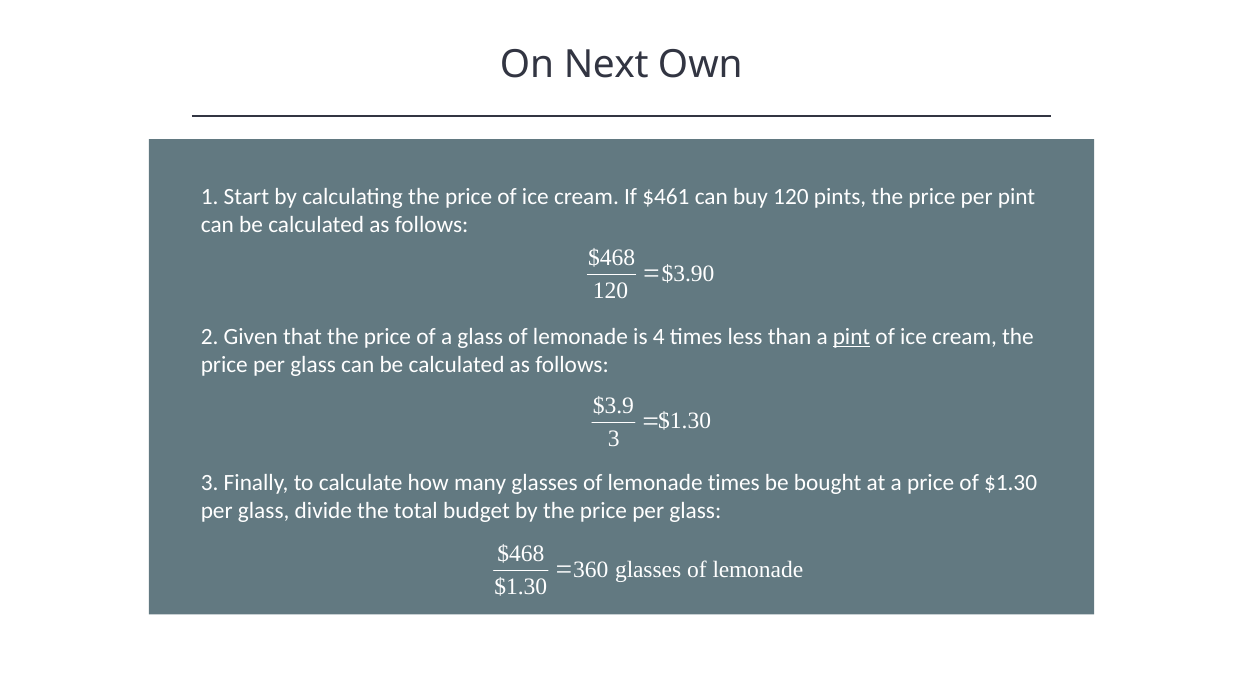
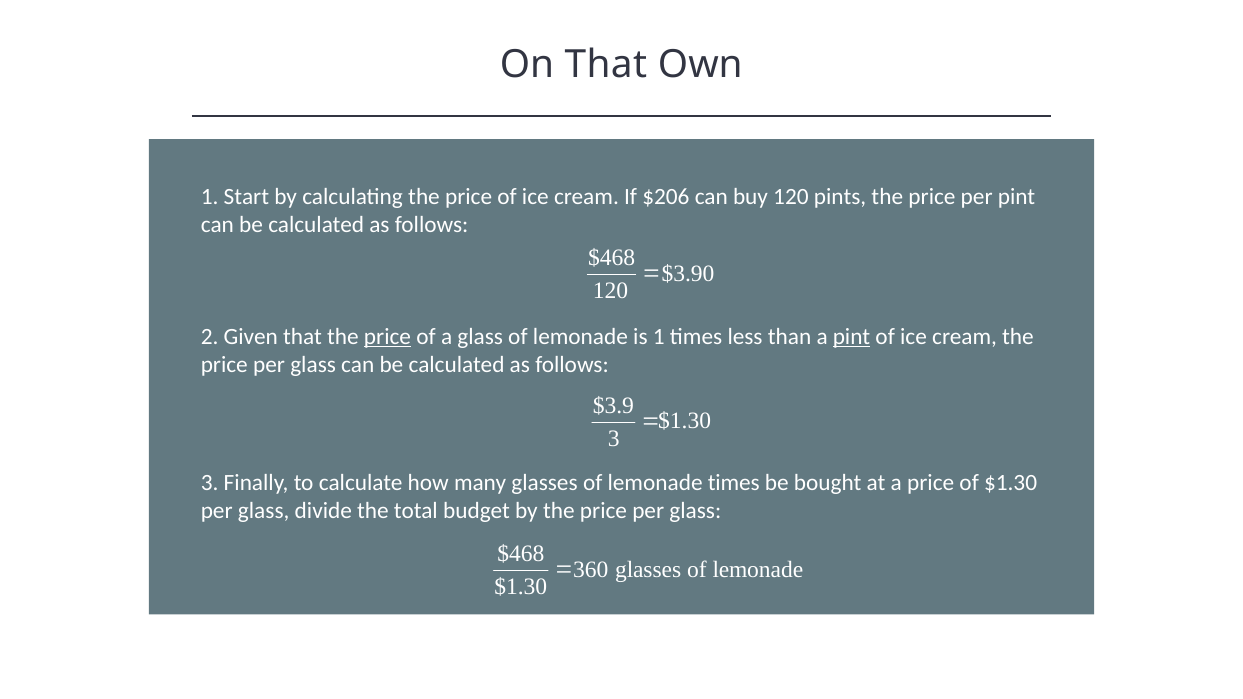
On Next: Next -> That
$461: $461 -> $206
price at (388, 337) underline: none -> present
is 4: 4 -> 1
